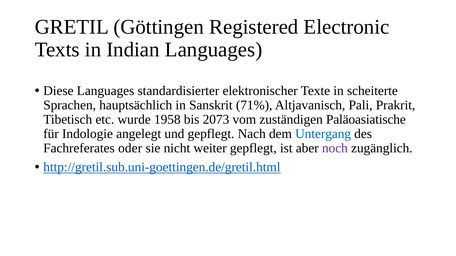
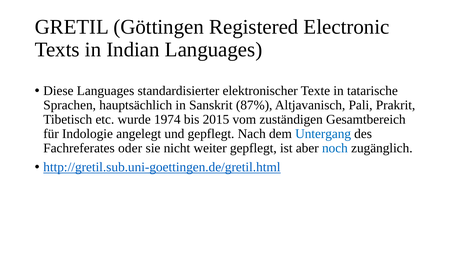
scheiterte: scheiterte -> tatarische
71%: 71% -> 87%
1958: 1958 -> 1974
2073: 2073 -> 2015
Paläoasiatische: Paläoasiatische -> Gesamtbereich
noch colour: purple -> blue
